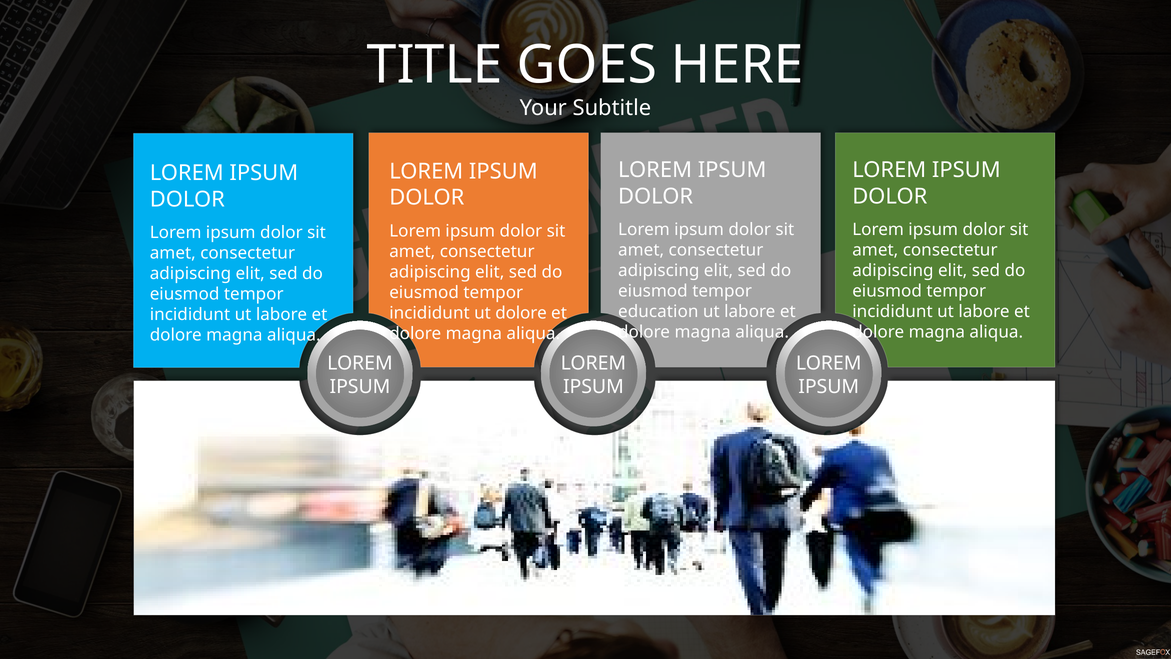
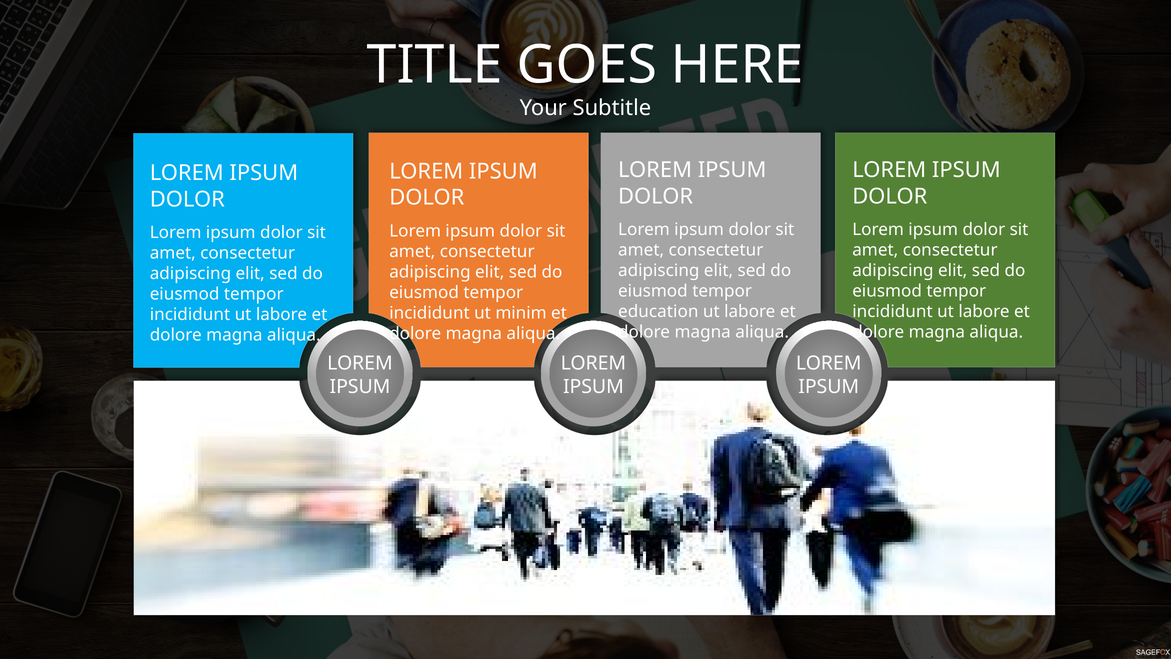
ut dolore: dolore -> minim
